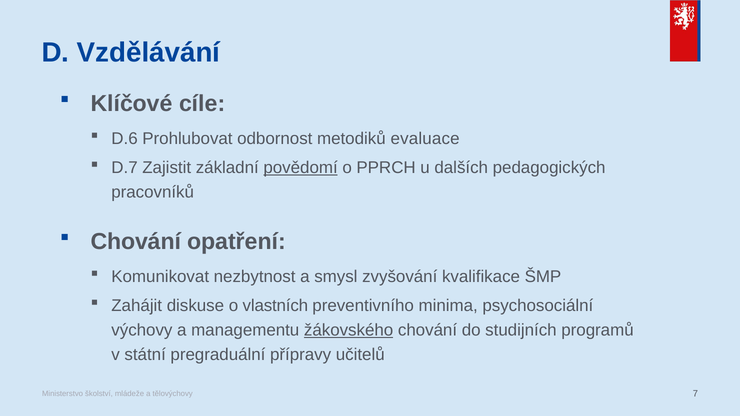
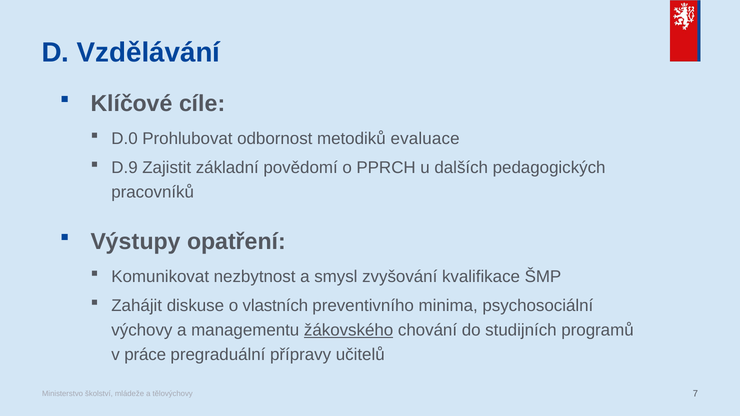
D.6: D.6 -> D.0
D.7: D.7 -> D.9
povědomí underline: present -> none
Chování at (136, 242): Chování -> Výstupy
státní: státní -> práce
